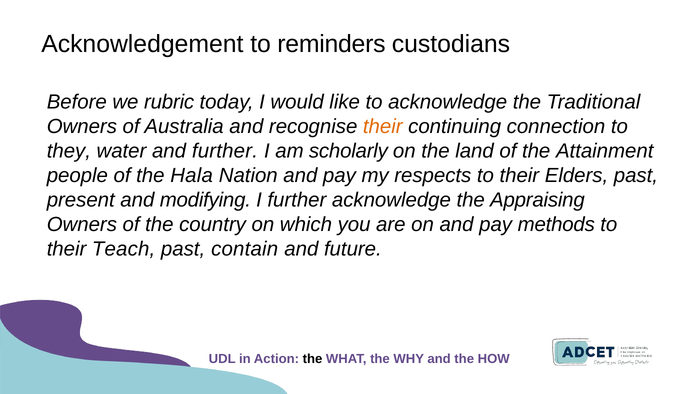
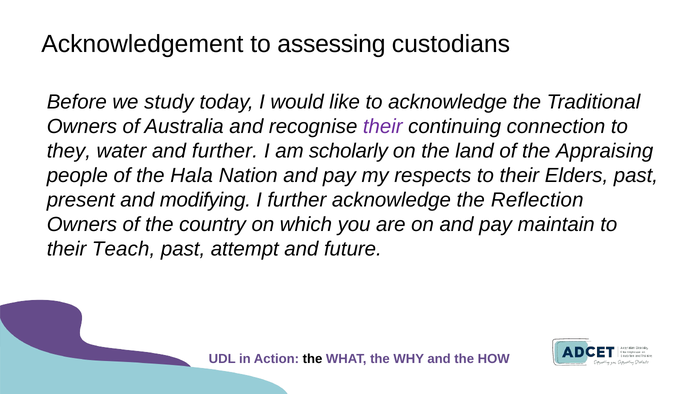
reminders: reminders -> assessing
rubric: rubric -> study
their at (383, 127) colour: orange -> purple
Attainment: Attainment -> Appraising
Appraising: Appraising -> Reflection
methods: methods -> maintain
contain: contain -> attempt
